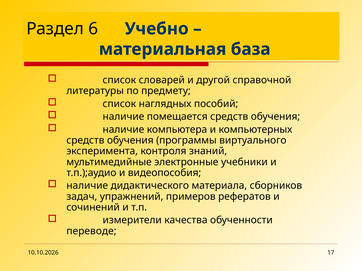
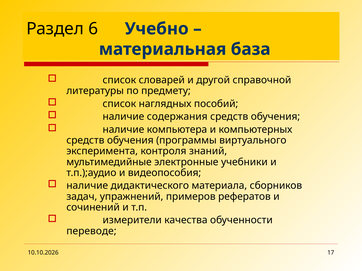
помещается: помещается -> содержания
